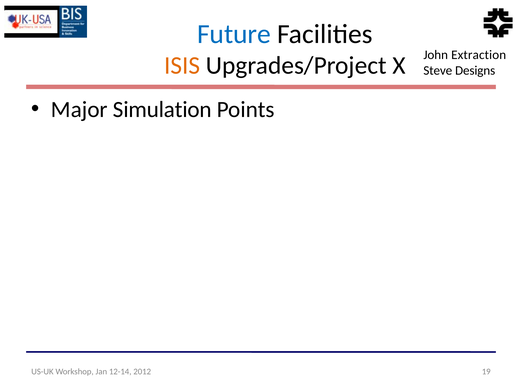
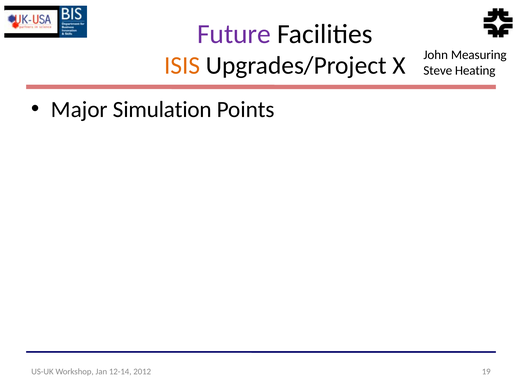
Future colour: blue -> purple
Extraction: Extraction -> Measuring
Designs: Designs -> Heating
